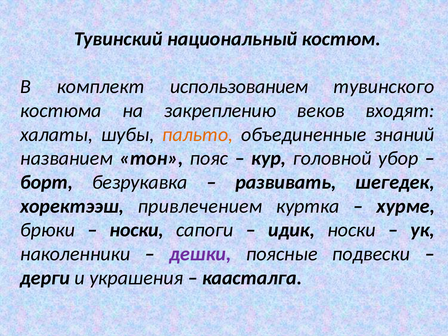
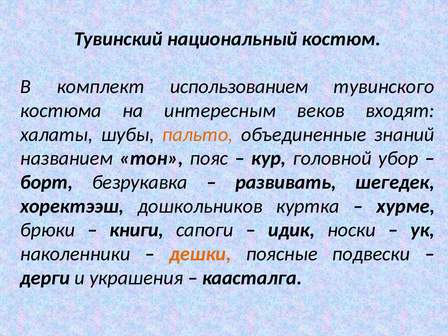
закреплению: закреплению -> интересным
привлечением: привлечением -> дошкольников
носки at (137, 230): носки -> книги
дешки colour: purple -> orange
